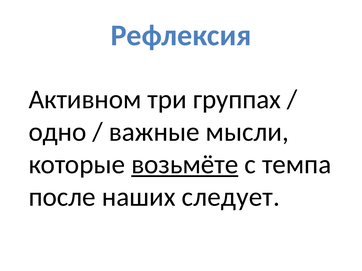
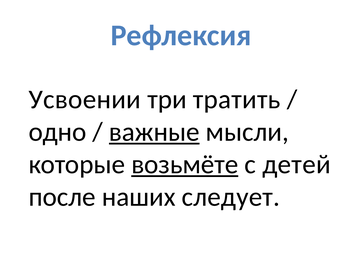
Активном: Активном -> Усвоении
группах: группах -> тратить
важные underline: none -> present
темпа: темпа -> детей
